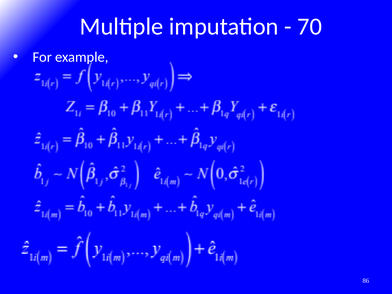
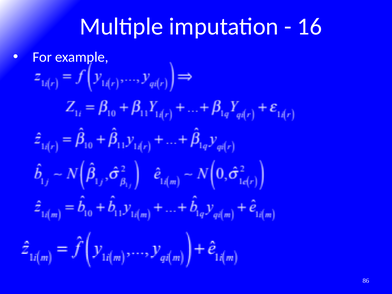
70: 70 -> 16
